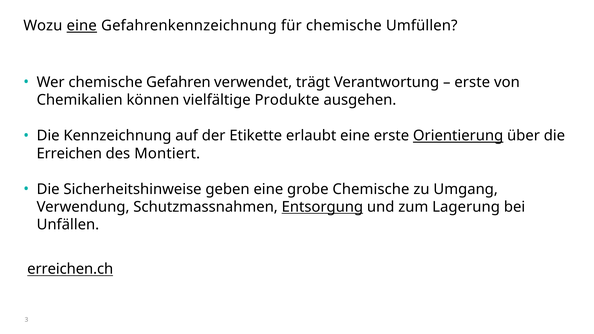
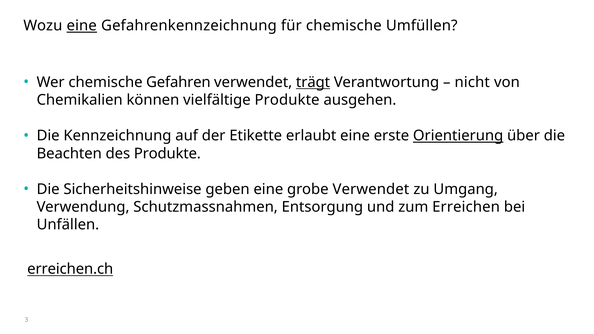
trägt underline: none -> present
erste at (472, 82): erste -> nicht
Erreichen: Erreichen -> Beachten
des Montiert: Montiert -> Produkte
grobe Chemische: Chemische -> Verwendet
Entsorgung underline: present -> none
Lagerung: Lagerung -> Erreichen
